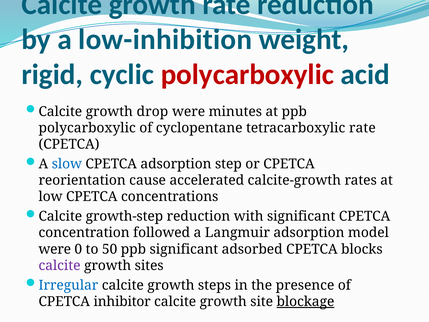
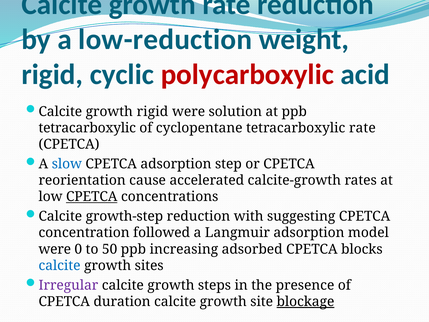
low-inhibition: low-inhibition -> low-reduction
growth drop: drop -> rigid
minutes: minutes -> solution
polycarboxylic at (87, 128): polycarboxylic -> tetracarboxylic
CPETCA at (92, 197) underline: none -> present
with significant: significant -> suggesting
ppb significant: significant -> increasing
calcite at (60, 265) colour: purple -> blue
Irregular colour: blue -> purple
inhibitor: inhibitor -> duration
